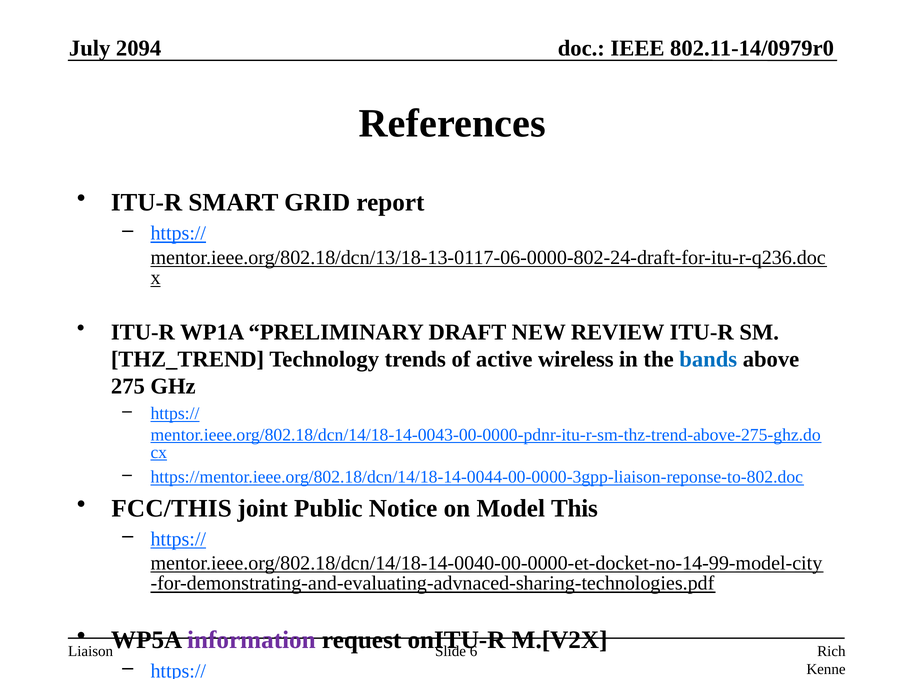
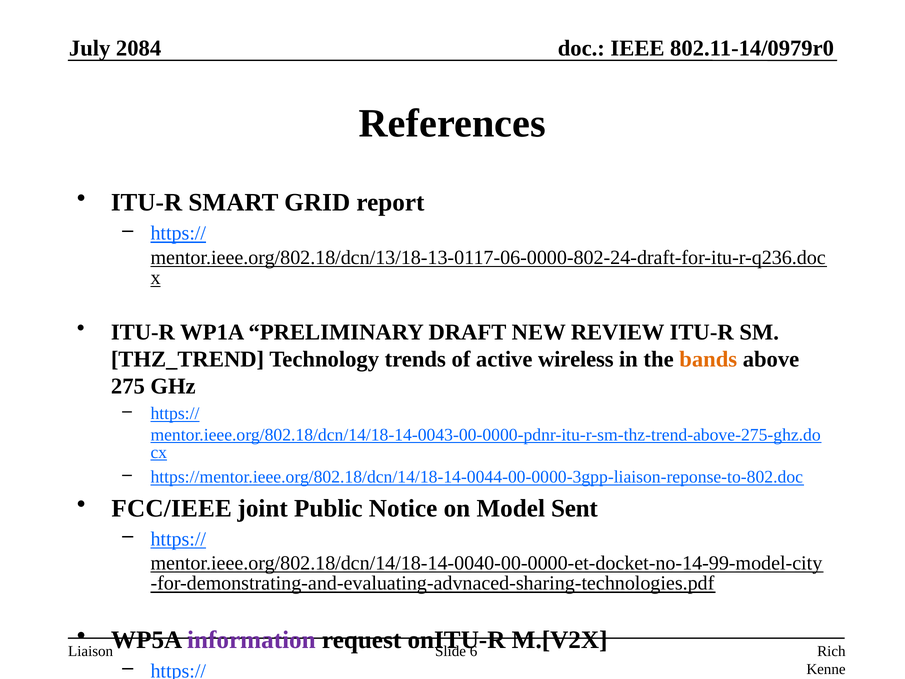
2094: 2094 -> 2084
bands colour: blue -> orange
FCC/THIS: FCC/THIS -> FCC/IEEE
This: This -> Sent
